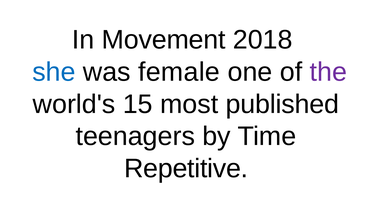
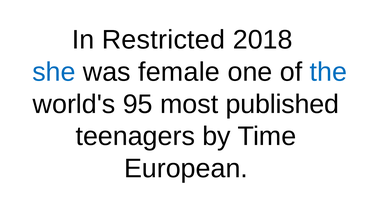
Movement: Movement -> Restricted
the colour: purple -> blue
15: 15 -> 95
Repetitive: Repetitive -> European
